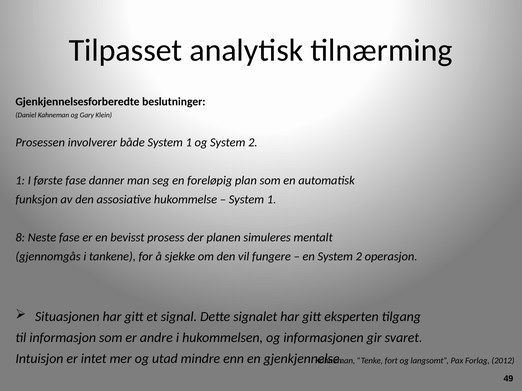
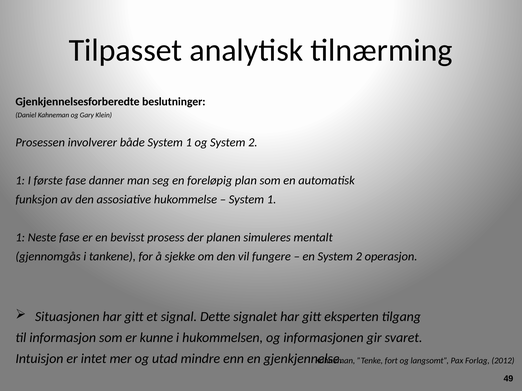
8 at (20, 238): 8 -> 1
andre: andre -> kunne
